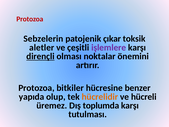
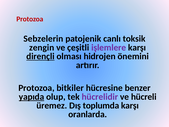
çıkar: çıkar -> canlı
aletler: aletler -> zengin
noktalar: noktalar -> hidrojen
yapıda underline: none -> present
hücrelidir colour: orange -> purple
tutulması: tutulması -> oranlarda
